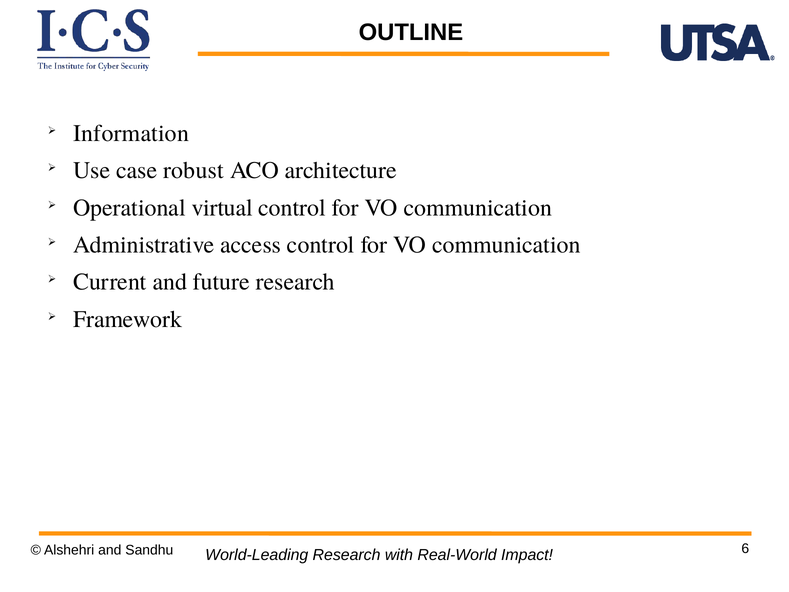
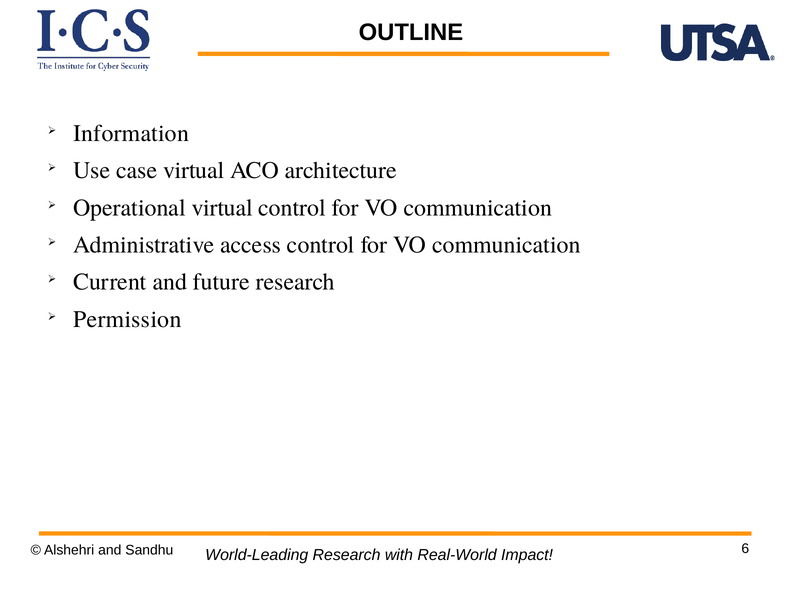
case robust: robust -> virtual
Framework: Framework -> Permission
